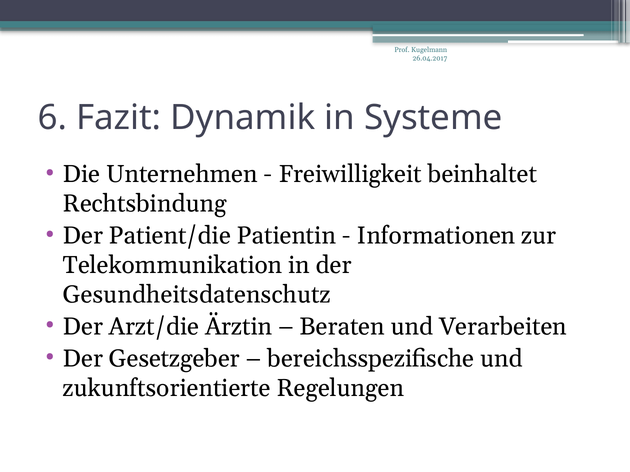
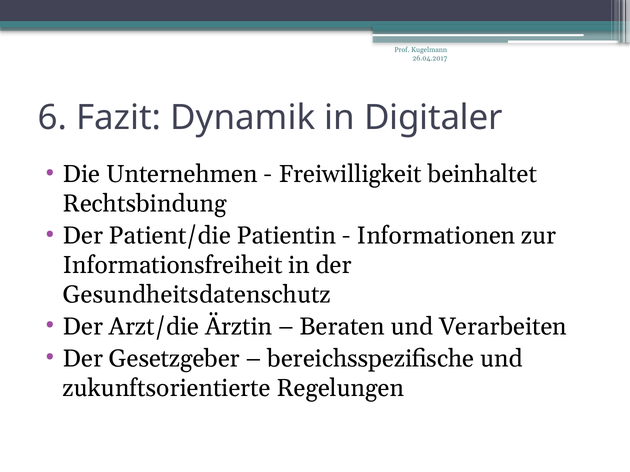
Systeme: Systeme -> Digitaler
Telekommunikation: Telekommunikation -> Informationsfreiheit
